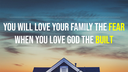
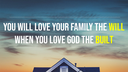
the fear: fear -> will
